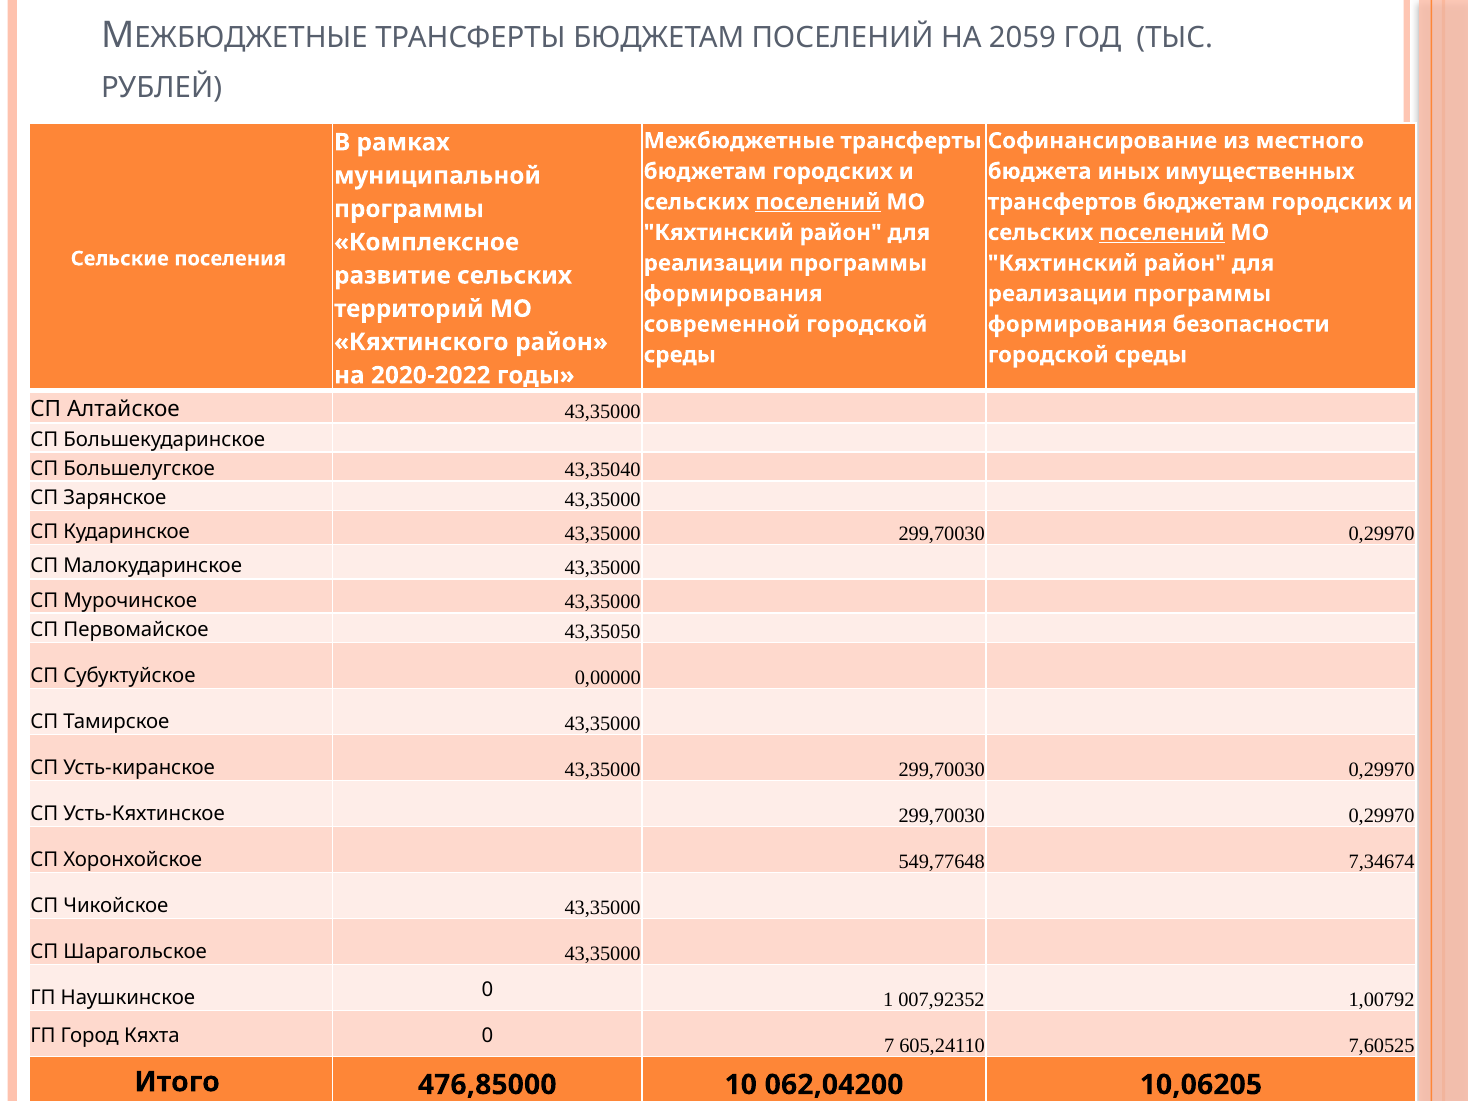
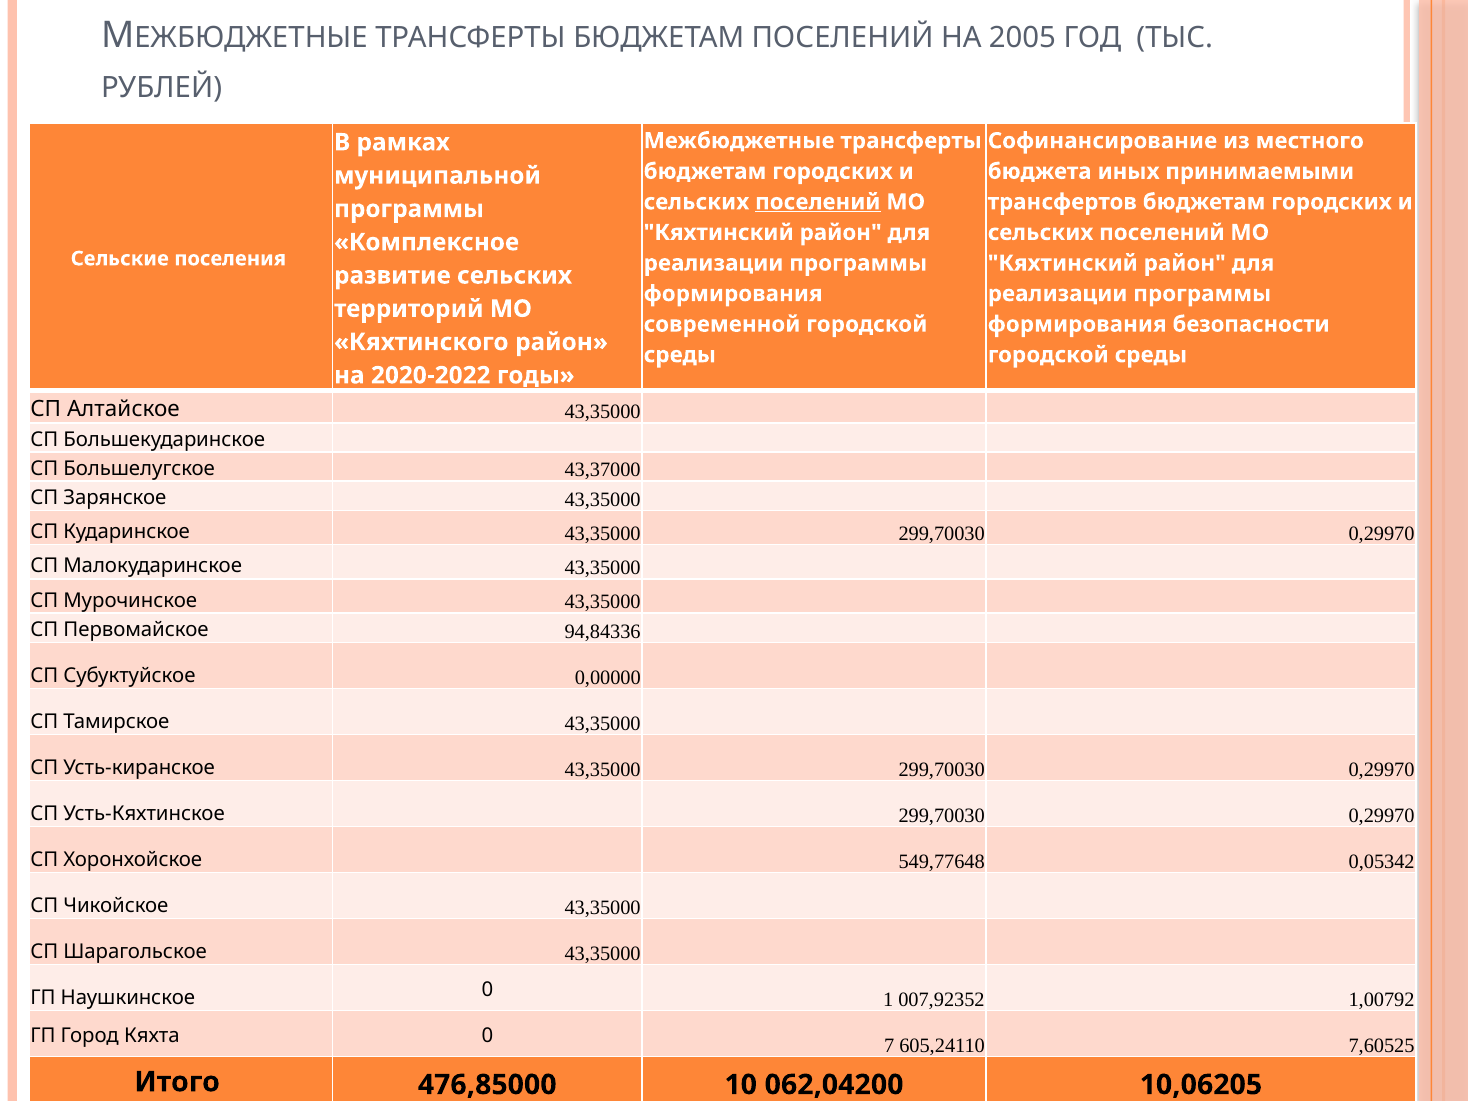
2059: 2059 -> 2005
имущественных: имущественных -> принимаемыми
поселений at (1162, 233) underline: present -> none
43,35040: 43,35040 -> 43,37000
43,35050: 43,35050 -> 94,84336
7,34674: 7,34674 -> 0,05342
